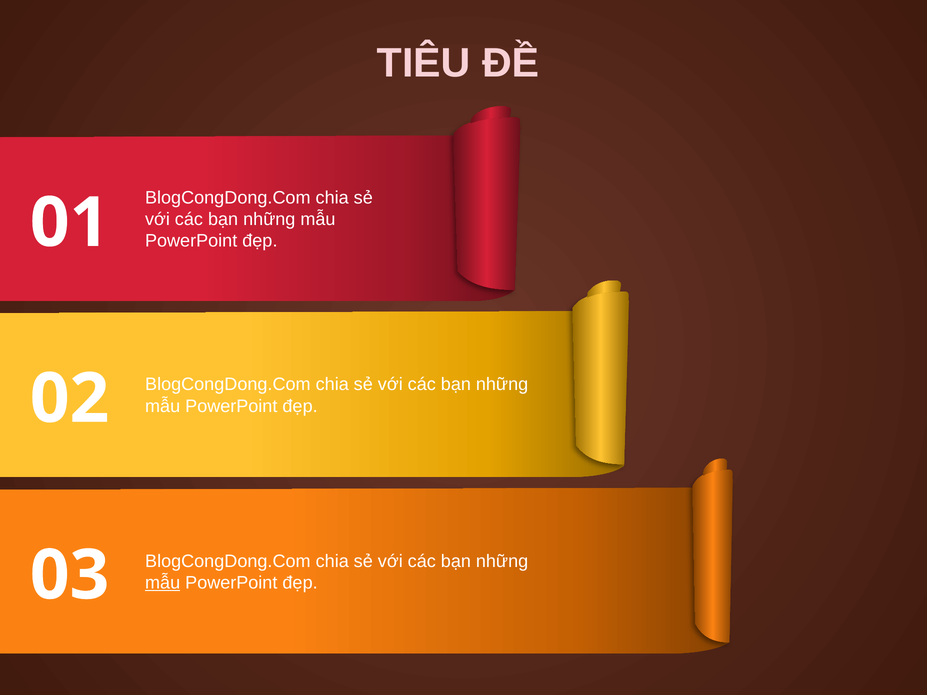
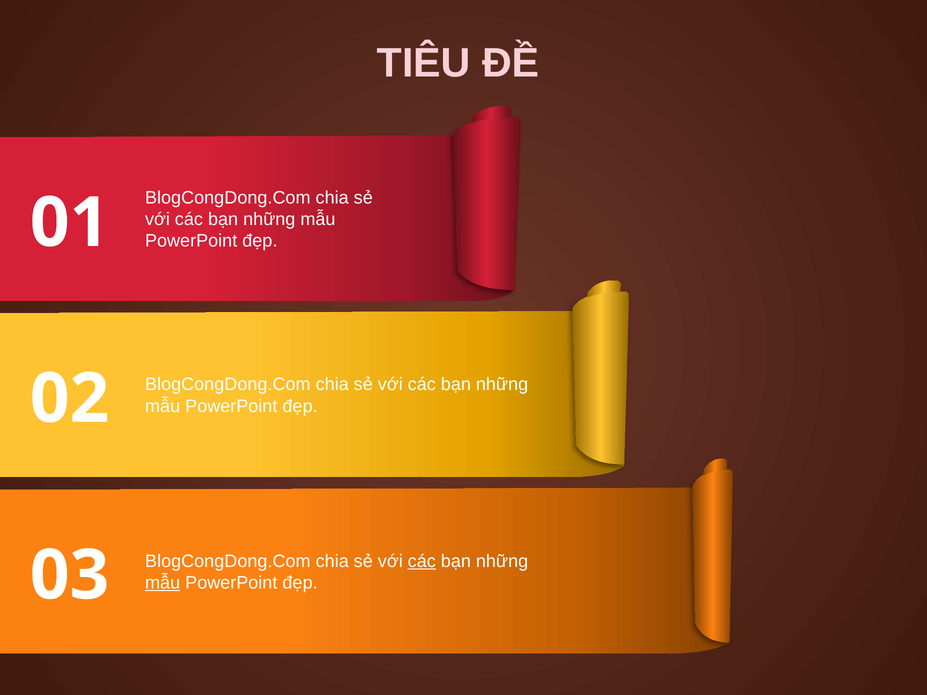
các at (422, 561) underline: none -> present
